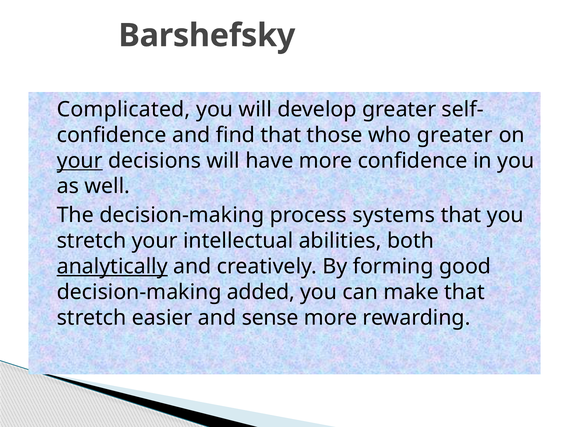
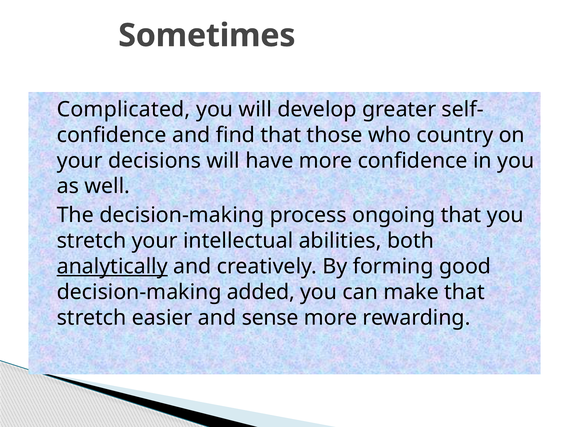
Barshefsky: Barshefsky -> Sometimes
who greater: greater -> country
your at (80, 161) underline: present -> none
systems: systems -> ongoing
